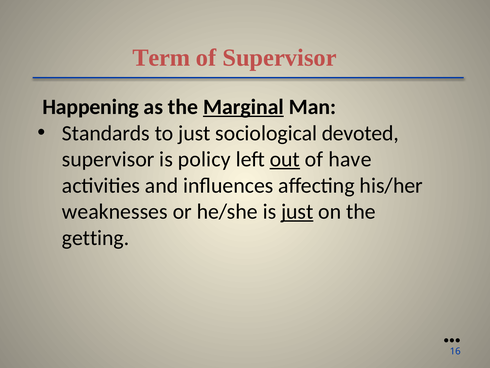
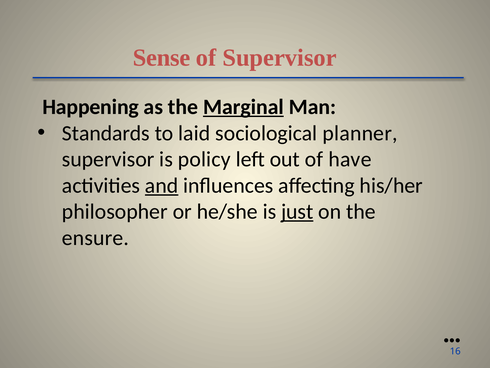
Term: Term -> Sense
to just: just -> laid
devoted: devoted -> planner
out underline: present -> none
and underline: none -> present
weaknesses: weaknesses -> philosopher
getting: getting -> ensure
